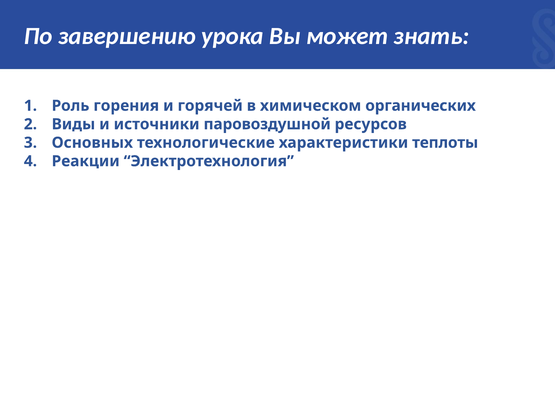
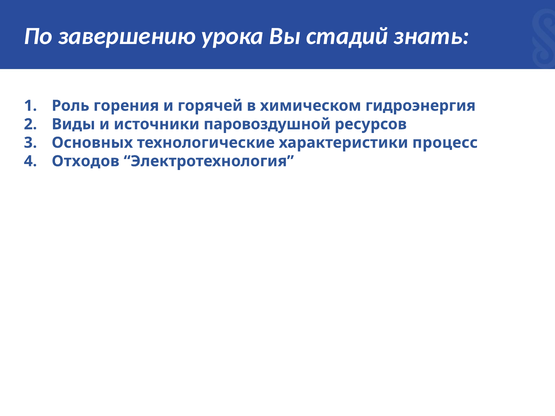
может: может -> стадий
органических: органических -> гидроэнергия
теплоты: теплоты -> процесс
Реакции: Реакции -> Отходов
